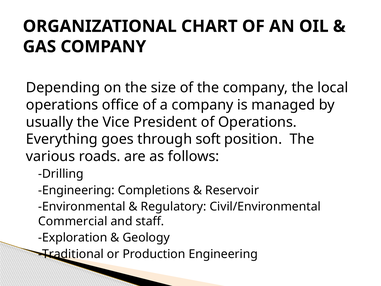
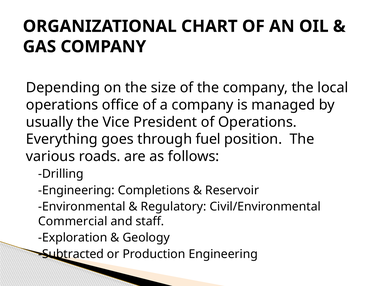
soft: soft -> fuel
Traditional: Traditional -> Subtracted
